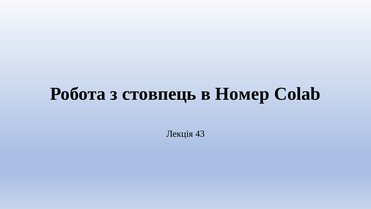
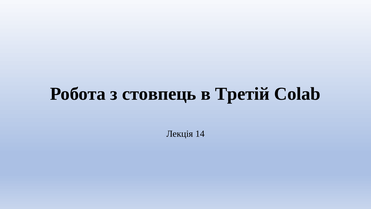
Номер: Номер -> Третій
43: 43 -> 14
